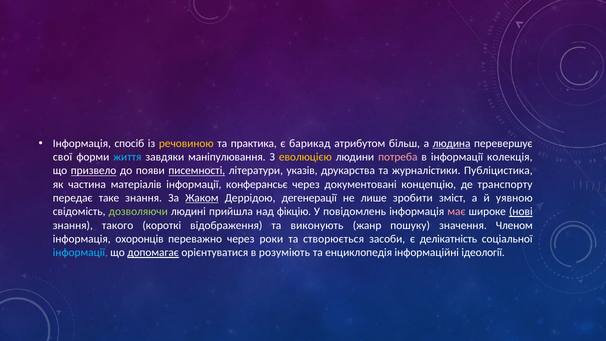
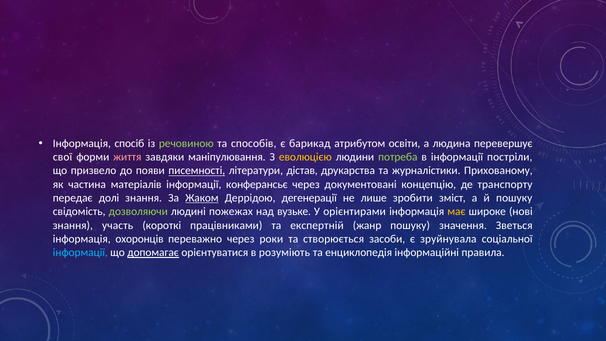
речовиною colour: yellow -> light green
практика: практика -> способів
більш: більш -> освіти
людина underline: present -> none
життя colour: light blue -> pink
потреба colour: pink -> light green
колекція: колекція -> постріли
призвело underline: present -> none
указів: указів -> дістав
Публіцистика: Публіцистика -> Прихованому
таке: таке -> долі
й уявною: уявною -> пошуку
прийшла: прийшла -> пожежах
фікцію: фікцію -> вузьке
повідомлень: повідомлень -> орієнтирами
має colour: pink -> yellow
нові underline: present -> none
такого: такого -> участь
відображення: відображення -> працівниками
виконують: виконують -> експертній
Членом: Членом -> Зветься
делікатність: делікатність -> зруйнувала
ідеології: ідеології -> правила
